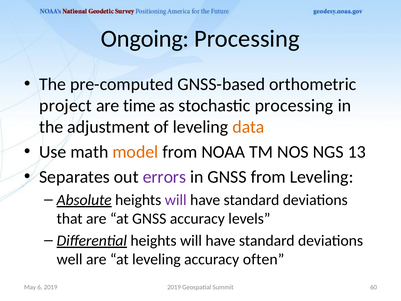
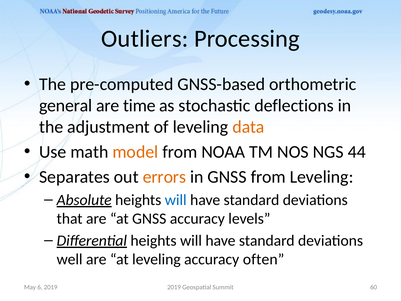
Ongoing: Ongoing -> Outliers
project: project -> general
stochastic processing: processing -> deflections
13: 13 -> 44
errors colour: purple -> orange
will at (176, 200) colour: purple -> blue
